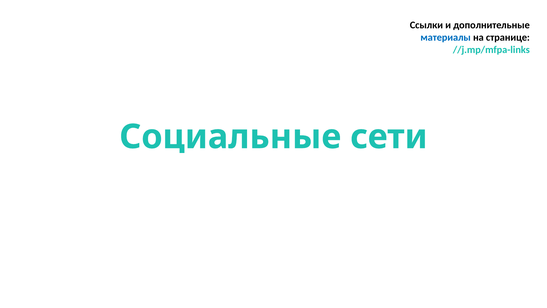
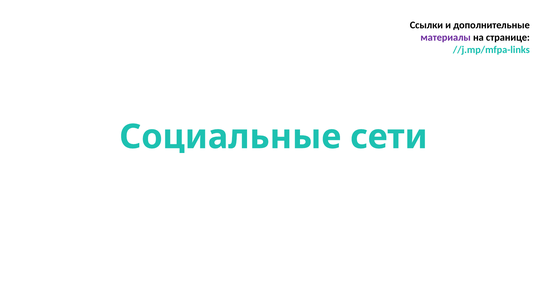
материалы colour: blue -> purple
